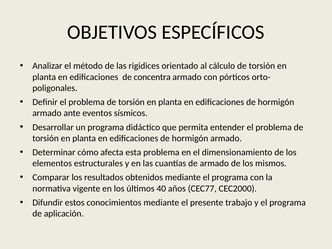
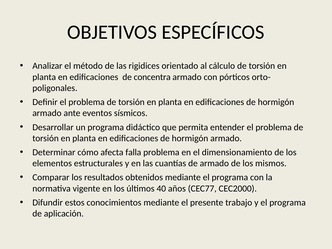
esta: esta -> falla
